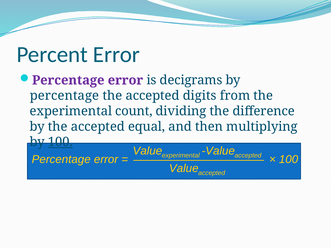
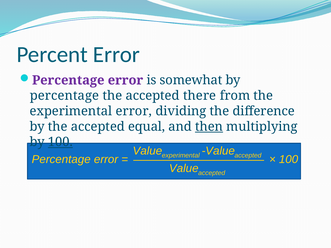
decigrams: decigrams -> somewhat
digits: digits -> there
experimental count: count -> error
then underline: none -> present
